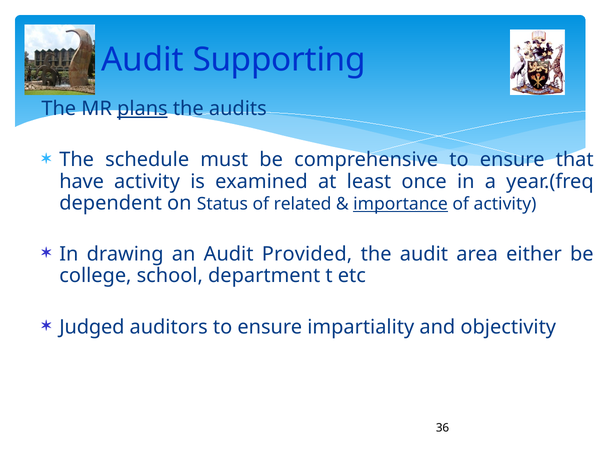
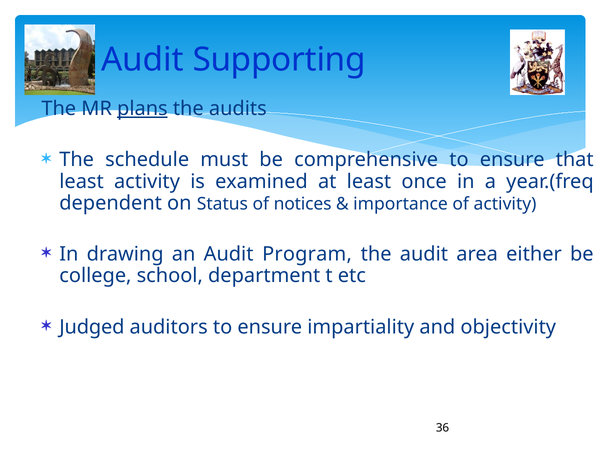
have at (82, 181): have -> least
related: related -> notices
importance underline: present -> none
Provided: Provided -> Program
